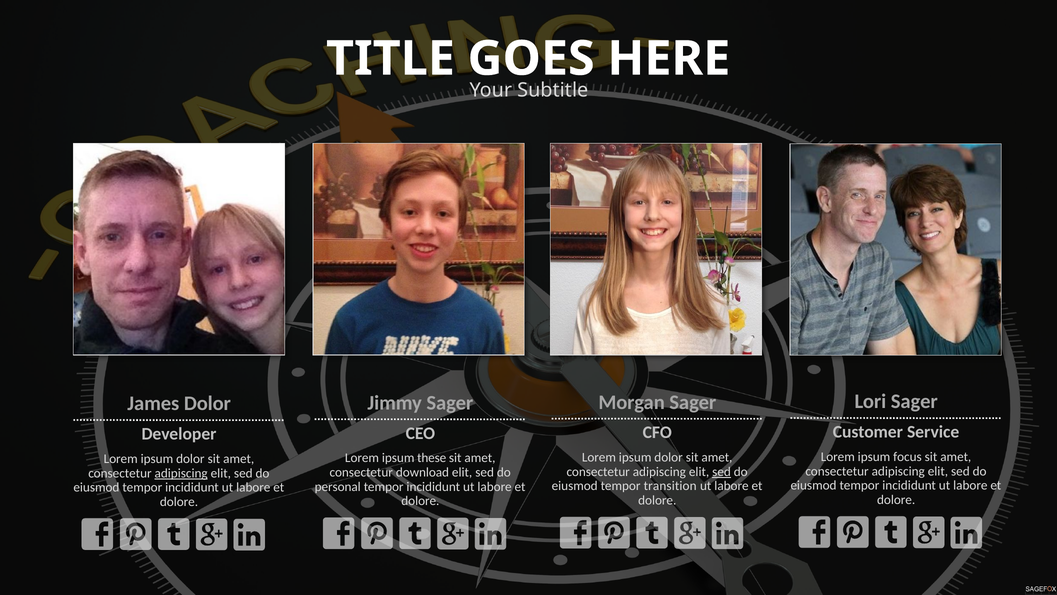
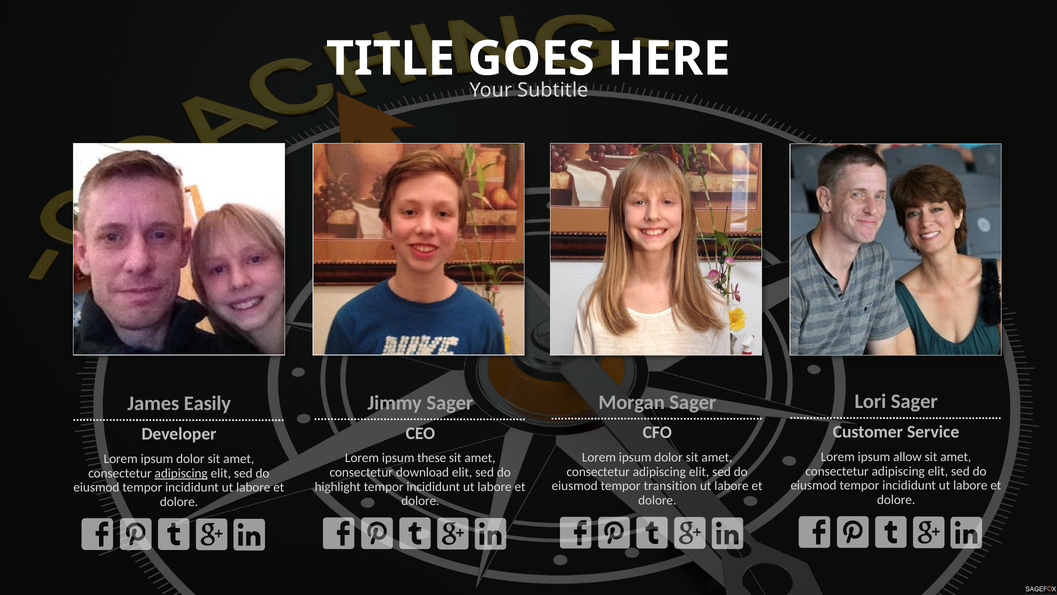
James Dolor: Dolor -> Easily
focus: focus -> allow
sed at (722, 471) underline: present -> none
personal: personal -> highlight
